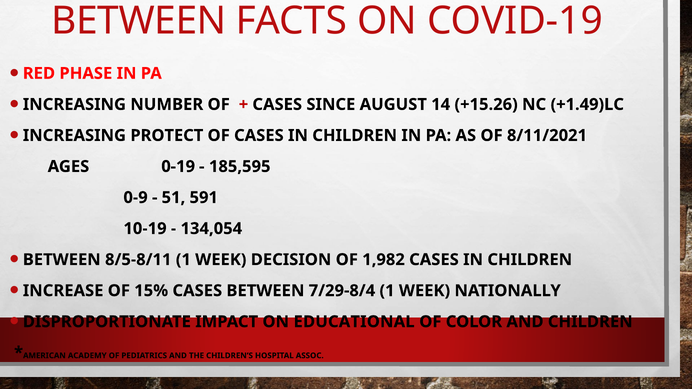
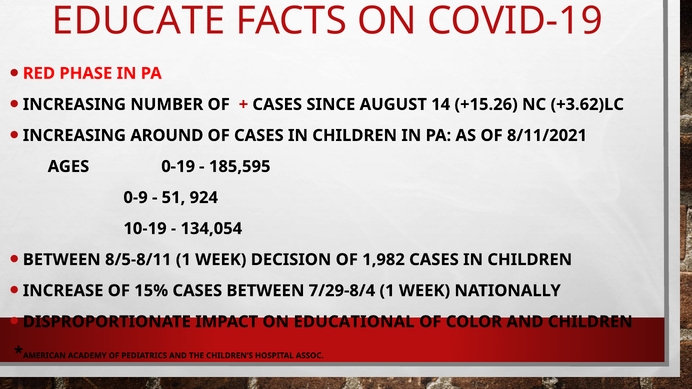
BETWEEN at (139, 21): BETWEEN -> EDUCATE
+1.49)LC: +1.49)LC -> +3.62)LC
PROTECT: PROTECT -> AROUND
591: 591 -> 924
